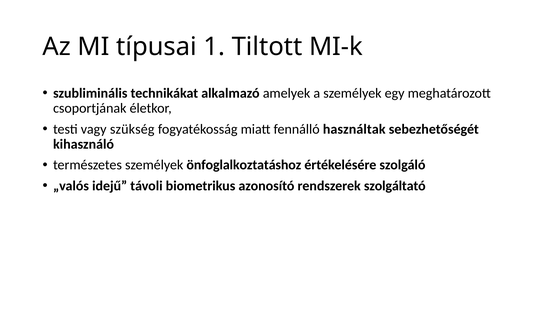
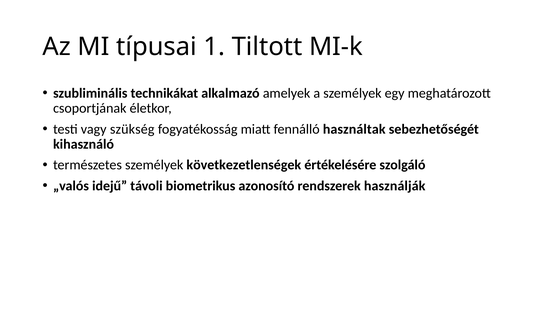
önfoglalkoztatáshoz: önfoglalkoztatáshoz -> következetlenségek
szolgáltató: szolgáltató -> használják
